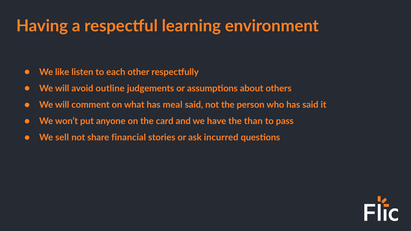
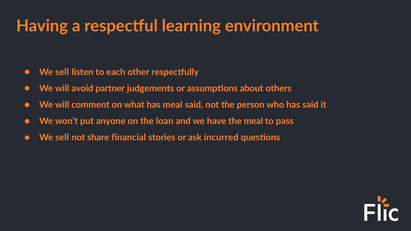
like at (62, 72): like -> sell
outline: outline -> partner
card: card -> loan
the than: than -> meal
